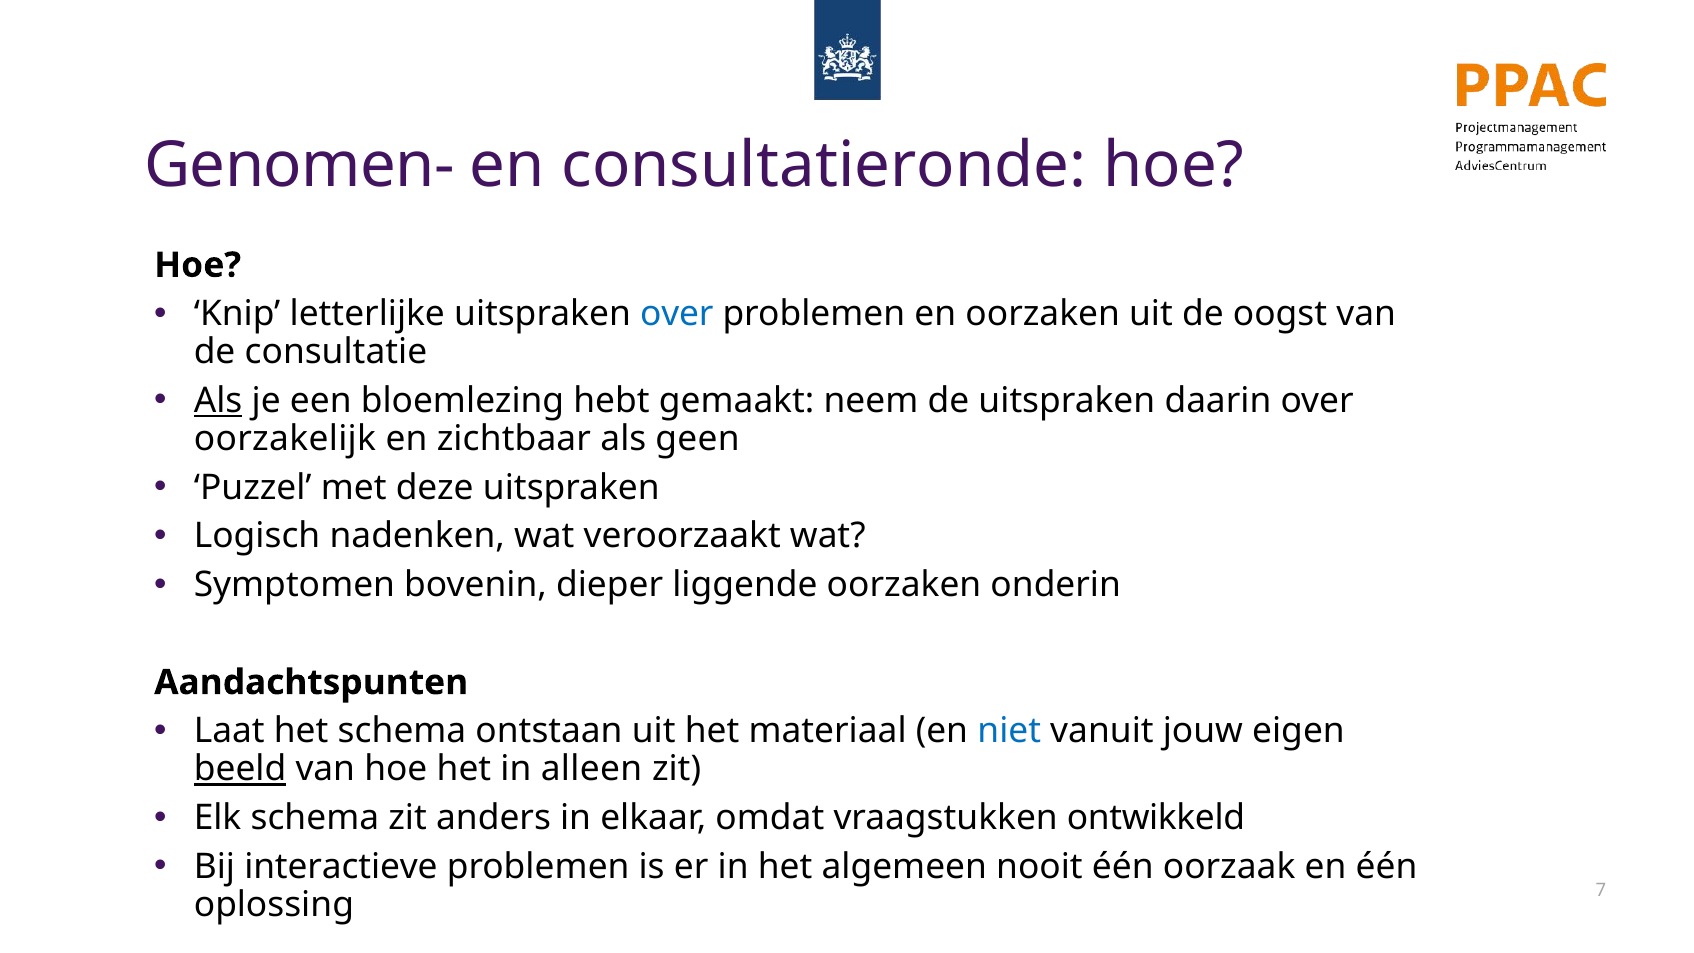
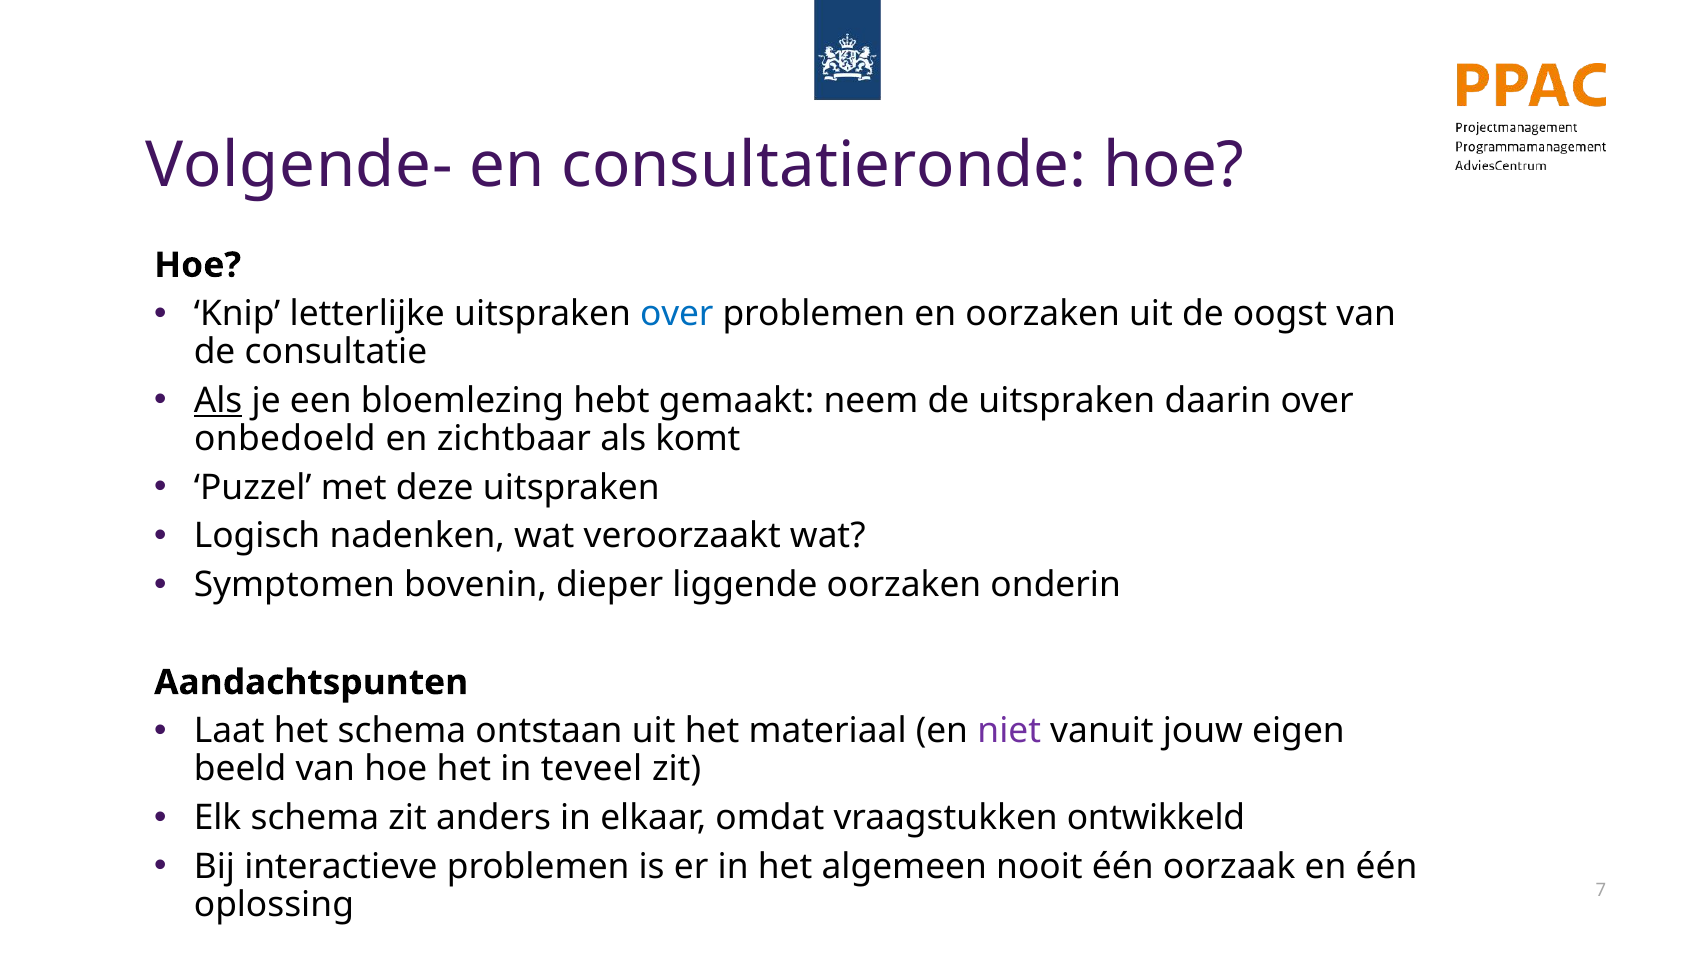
Genomen-: Genomen- -> Volgende-
oorzakelijk: oorzakelijk -> onbedoeld
geen: geen -> komt
niet colour: blue -> purple
beeld underline: present -> none
alleen: alleen -> teveel
